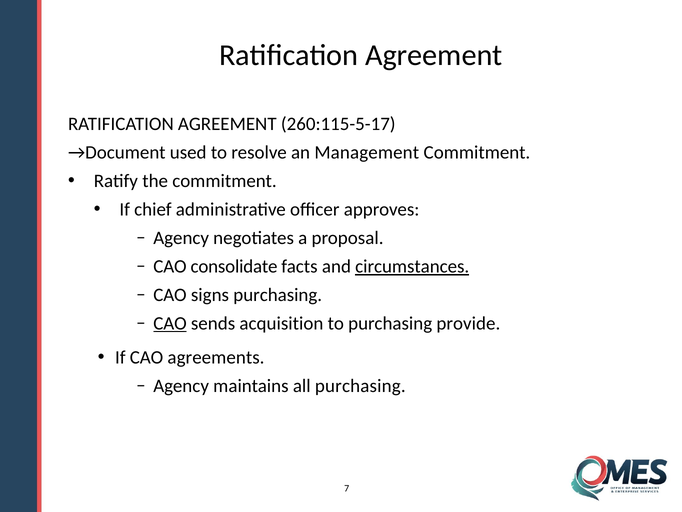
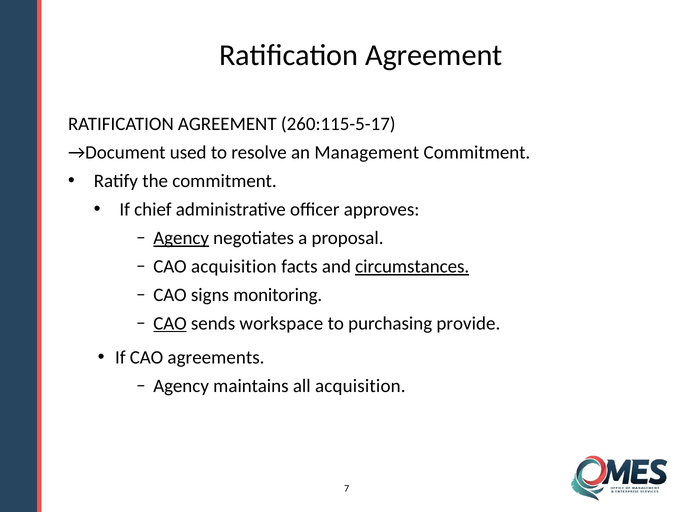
Agency at (181, 238) underline: none -> present
consolidate at (234, 266): consolidate -> acquisition
purchasing at (278, 295): purchasing -> monitoring
agreement at (297, 308) underline: present -> none
acquisition: acquisition -> workspace
agreement at (391, 366): agreement -> acquisition
maintains all purchasing: purchasing -> acquisition
